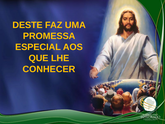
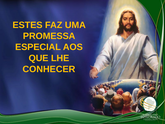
DESTE: DESTE -> ESTES
